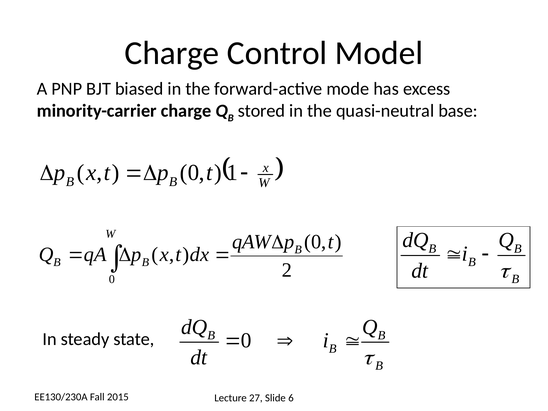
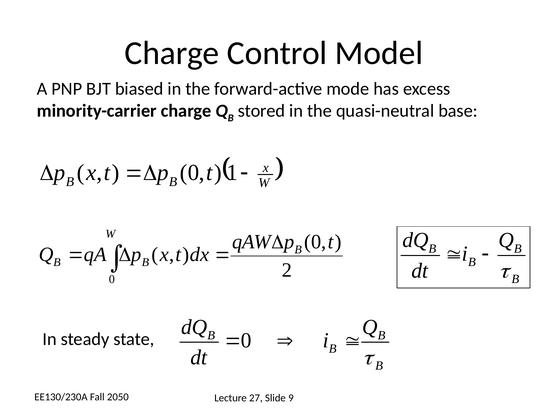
2015: 2015 -> 2050
6: 6 -> 9
